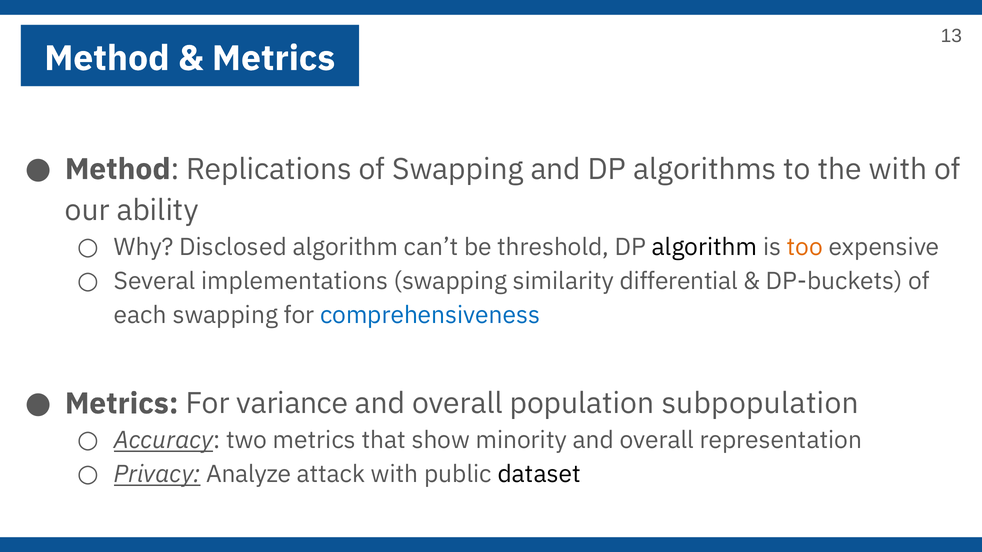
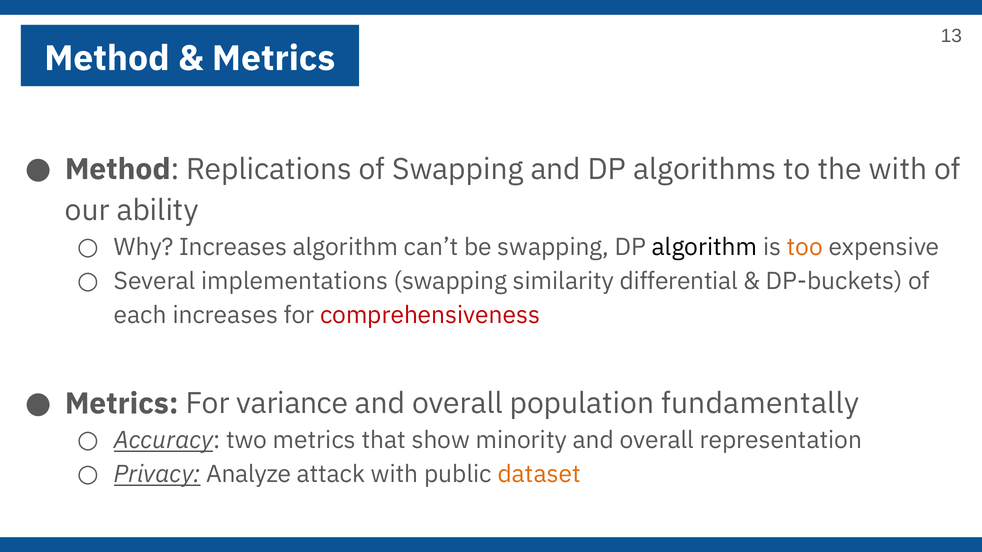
Why Disclosed: Disclosed -> Increases
be threshold: threshold -> swapping
each swapping: swapping -> increases
comprehensiveness colour: blue -> red
subpopulation: subpopulation -> fundamentally
dataset colour: black -> orange
